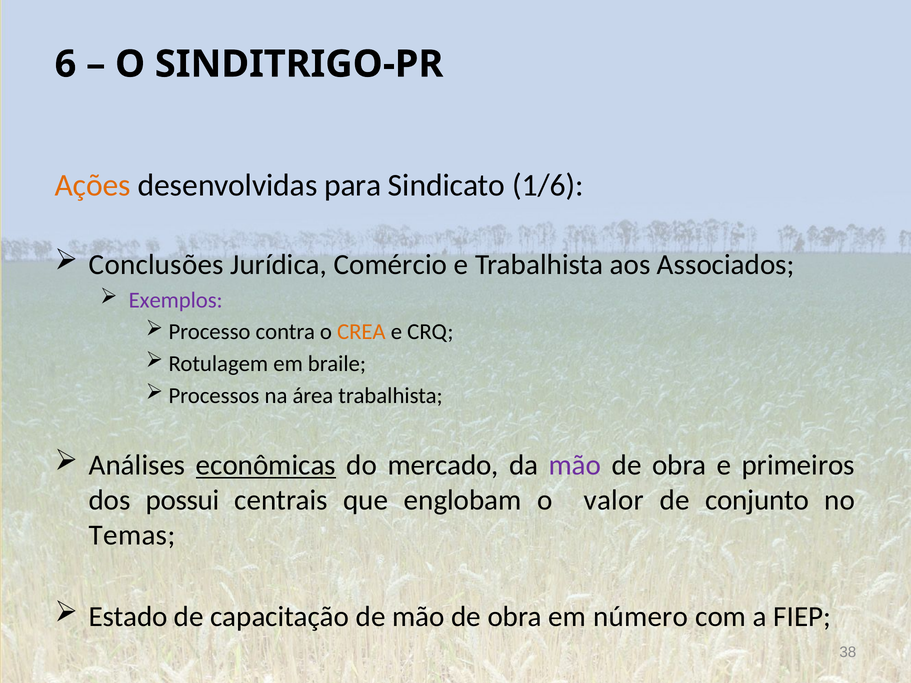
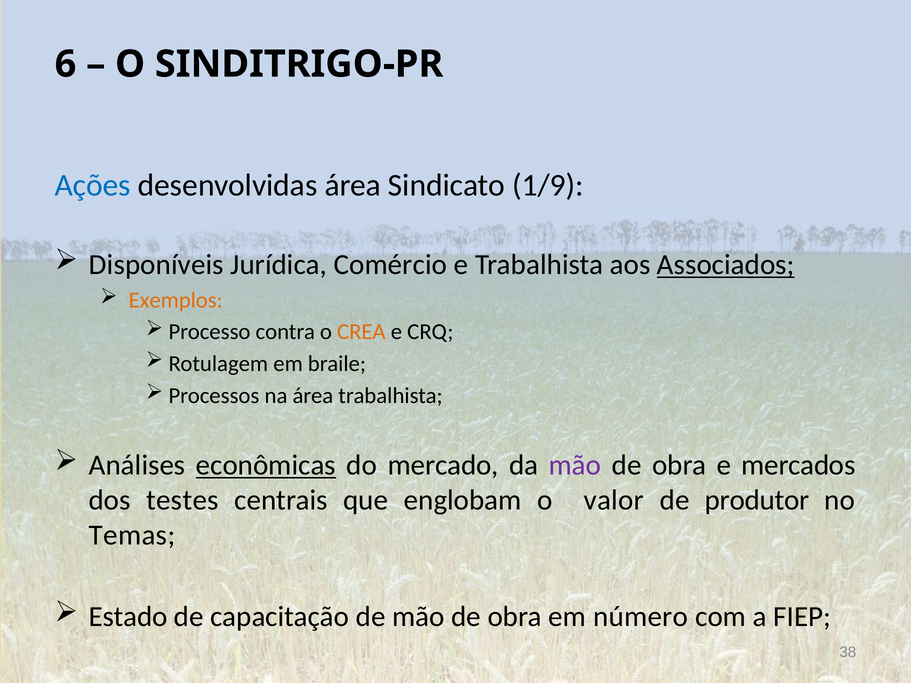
Ações colour: orange -> blue
desenvolvidas para: para -> área
1/6: 1/6 -> 1/9
Conclusões: Conclusões -> Disponíveis
Associados underline: none -> present
Exemplos colour: purple -> orange
primeiros: primeiros -> mercados
possui: possui -> testes
conjunto: conjunto -> produtor
